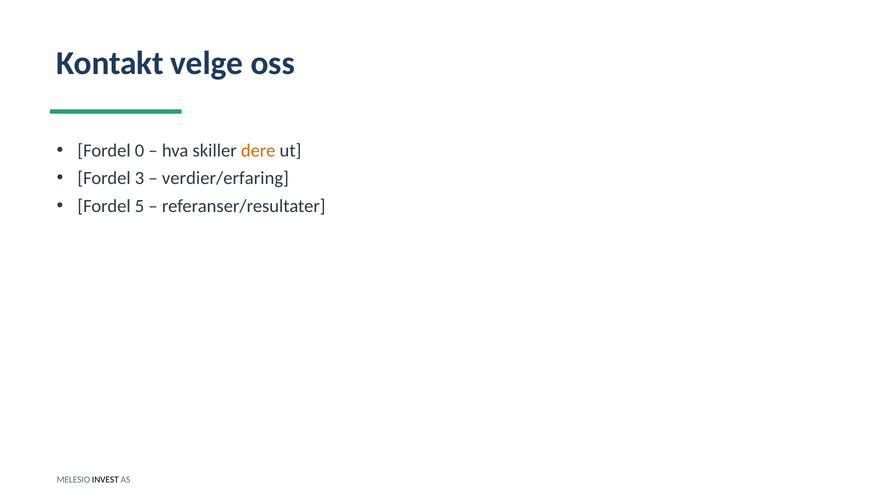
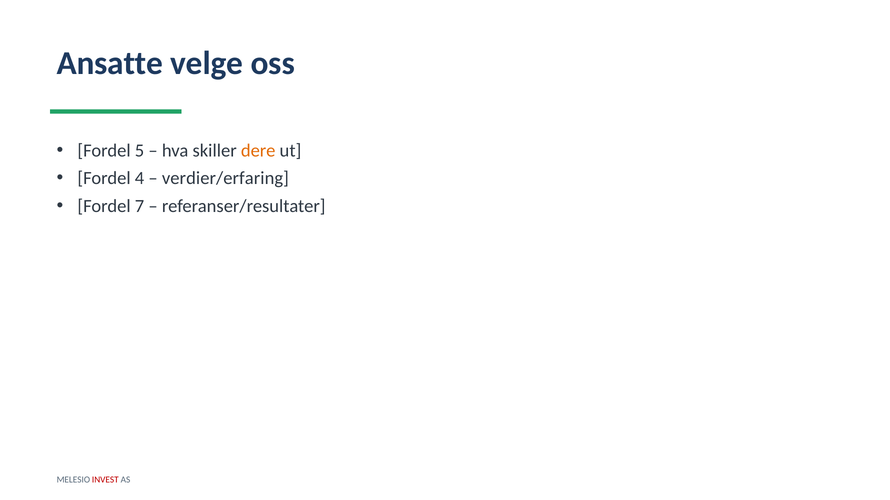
Kontakt: Kontakt -> Ansatte
0: 0 -> 5
3: 3 -> 4
5: 5 -> 7
INVEST colour: black -> red
